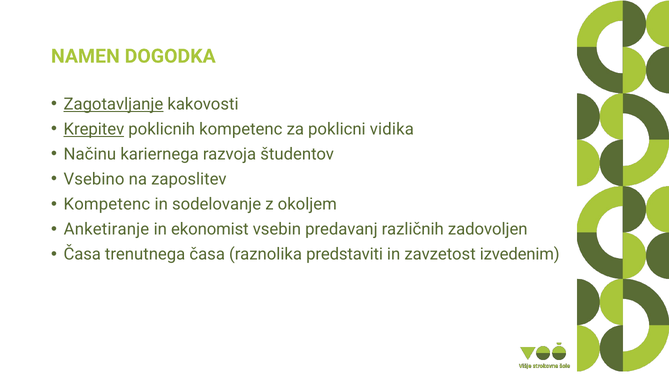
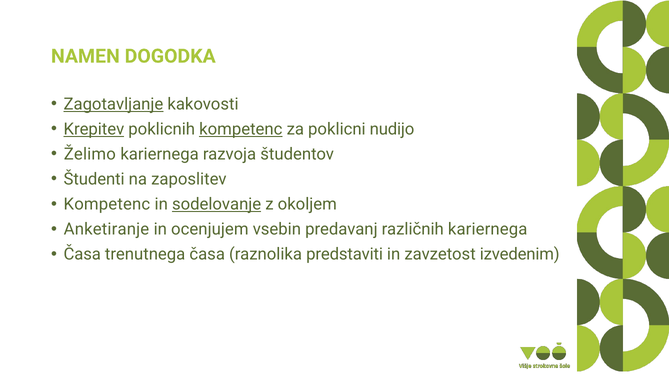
kompetenc at (241, 129) underline: none -> present
vidika: vidika -> nudijo
Načinu: Načinu -> Želimo
Vsebino: Vsebino -> Študenti
sodelovanje underline: none -> present
ekonomist: ekonomist -> ocenjujem
različnih zadovoljen: zadovoljen -> kariernega
